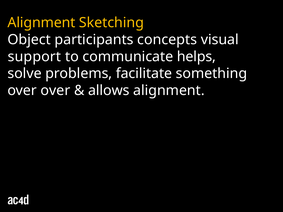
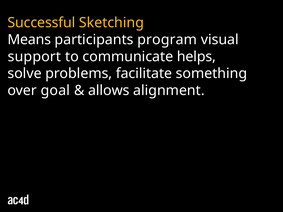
Alignment at (41, 23): Alignment -> Successful
Object: Object -> Means
concepts: concepts -> program
over over: over -> goal
